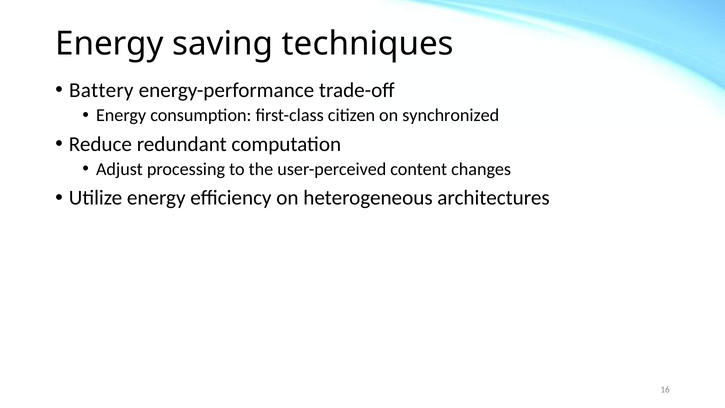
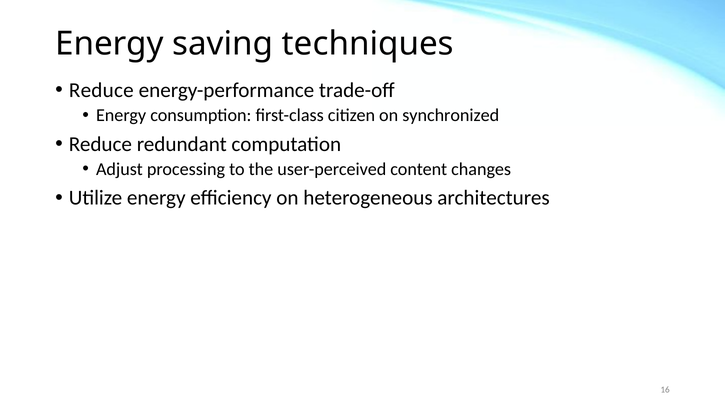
Battery at (101, 90): Battery -> Reduce
